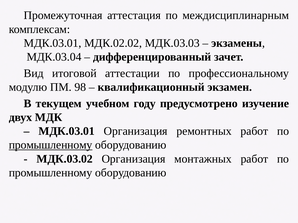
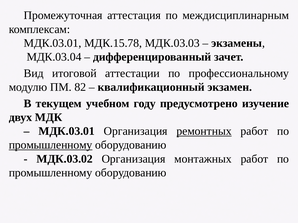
МДК.02.02: МДК.02.02 -> МДК.15.78
98: 98 -> 82
ремонтных underline: none -> present
